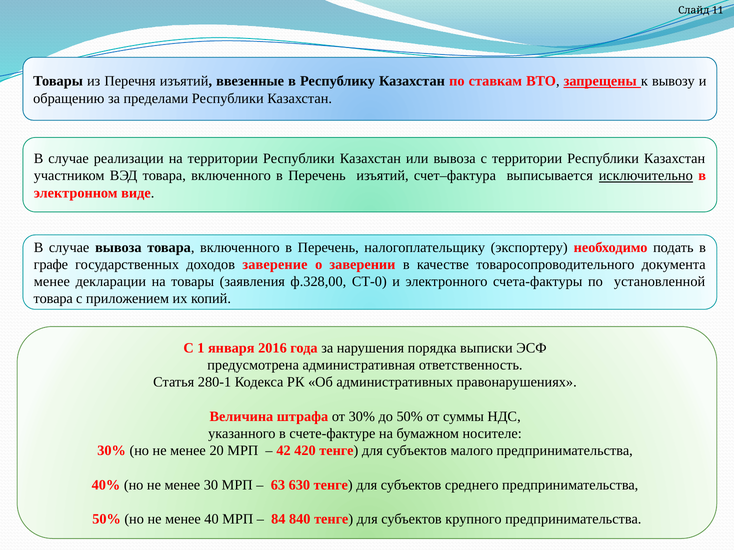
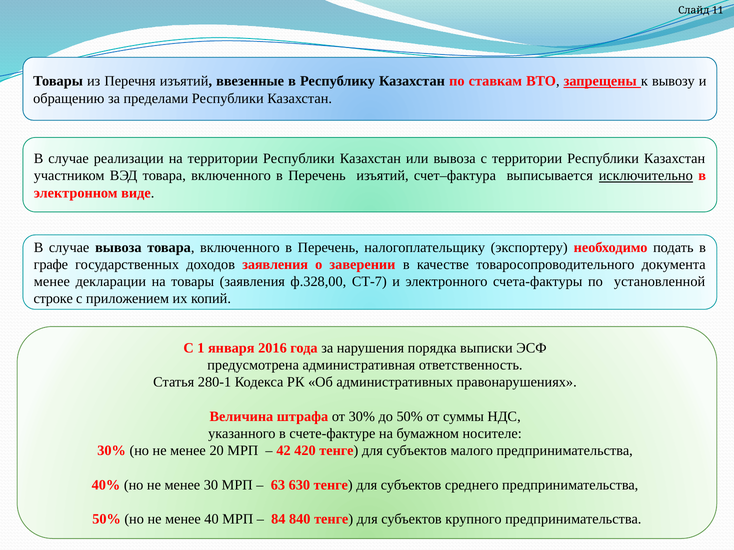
доходов заверение: заверение -> заявления
СТ-0: СТ-0 -> СТ-7
товара at (53, 299): товара -> строке
